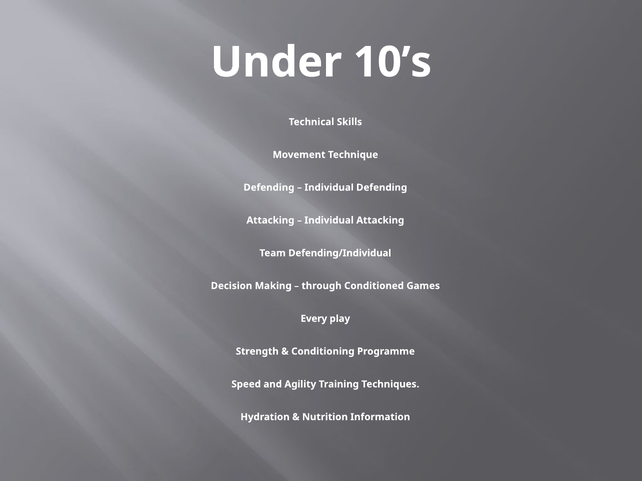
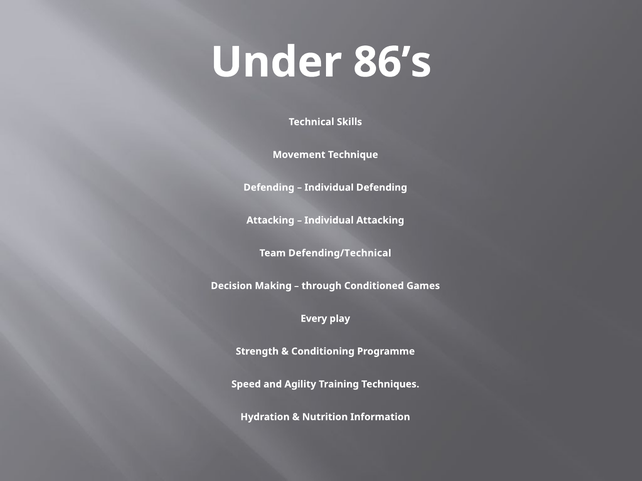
10’s: 10’s -> 86’s
Defending/Individual: Defending/Individual -> Defending/Technical
